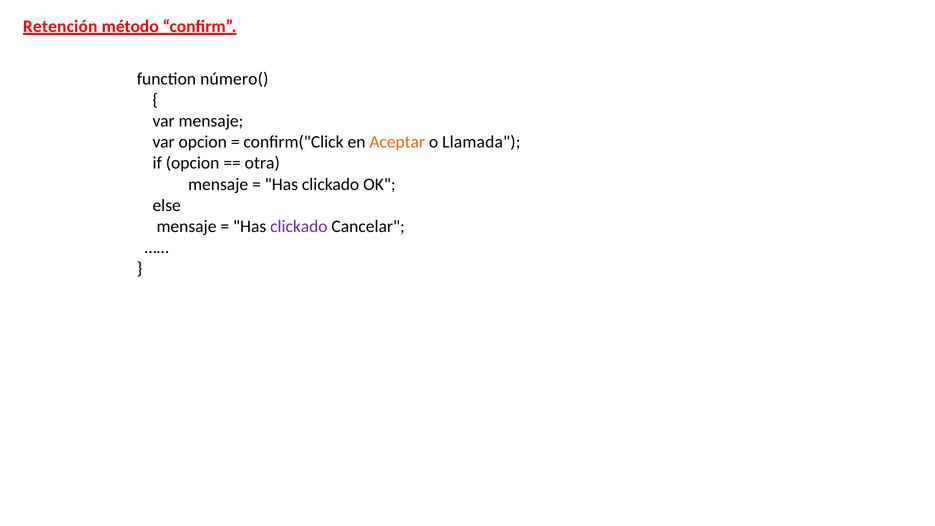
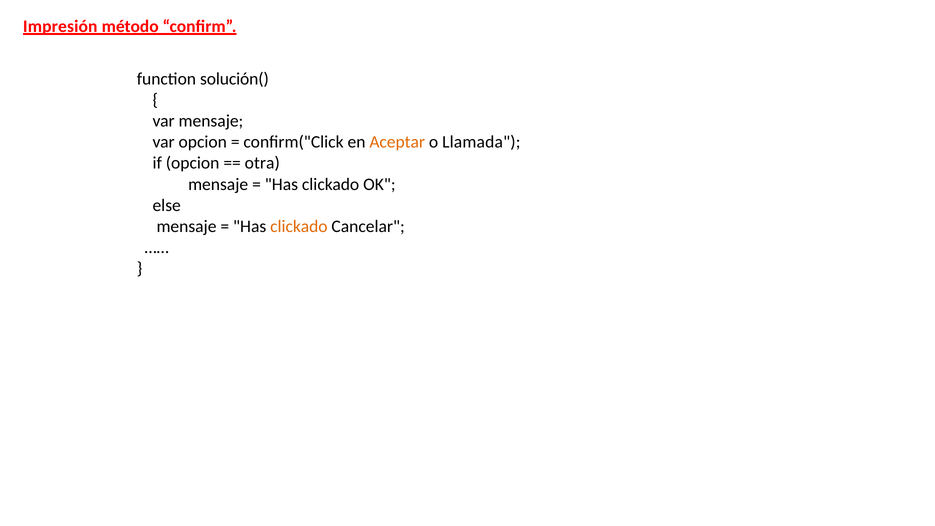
Retención: Retención -> Impresión
número(: número( -> solución(
clickado at (299, 226) colour: purple -> orange
